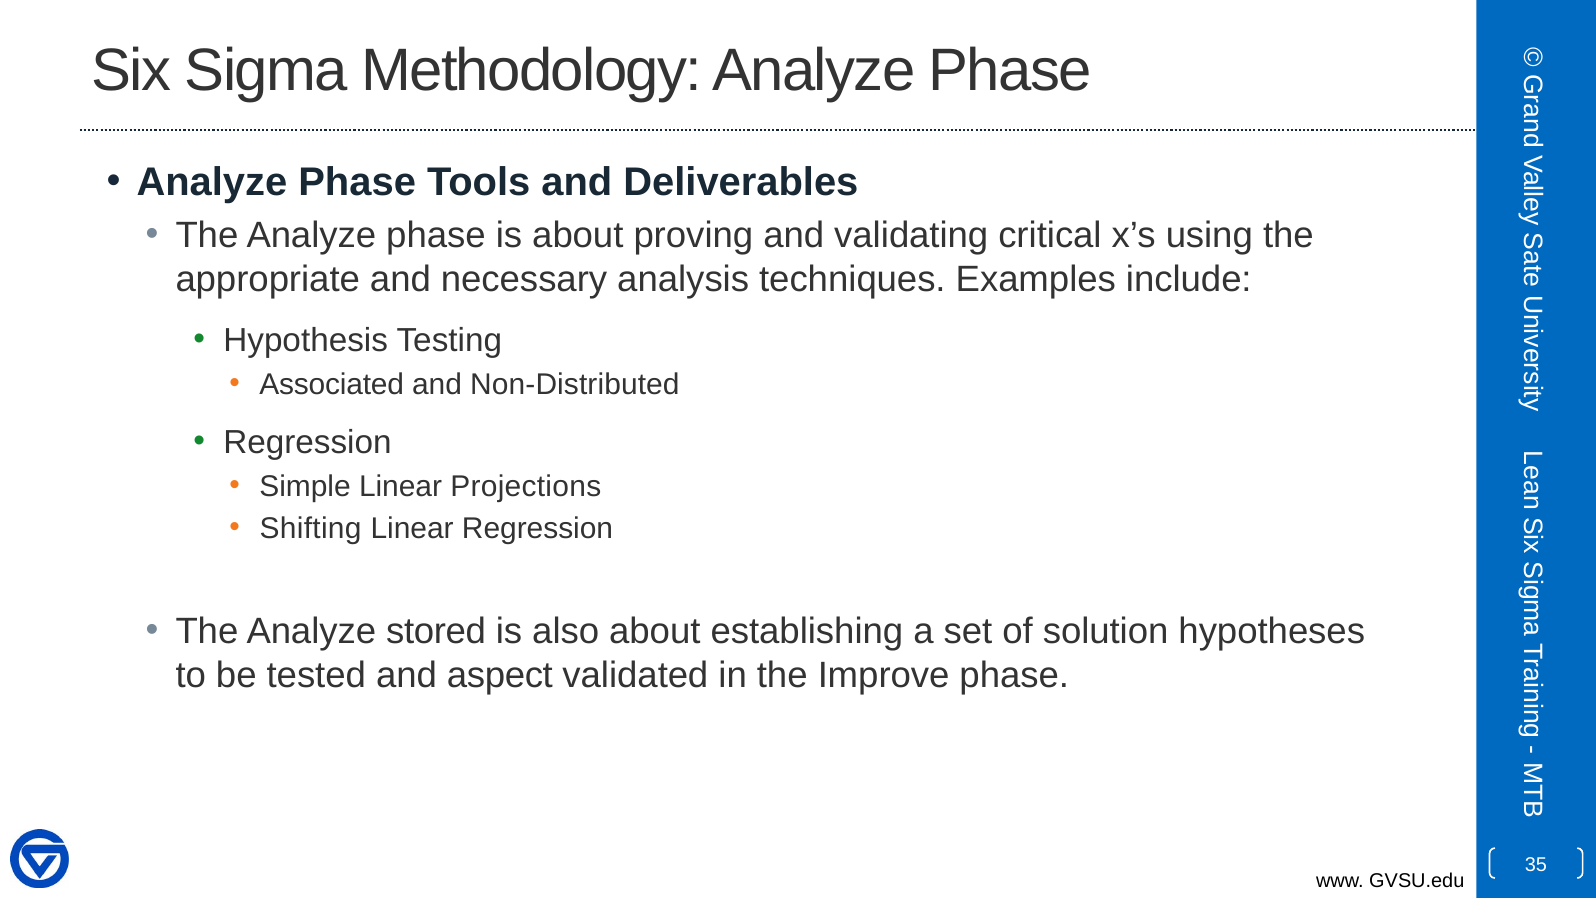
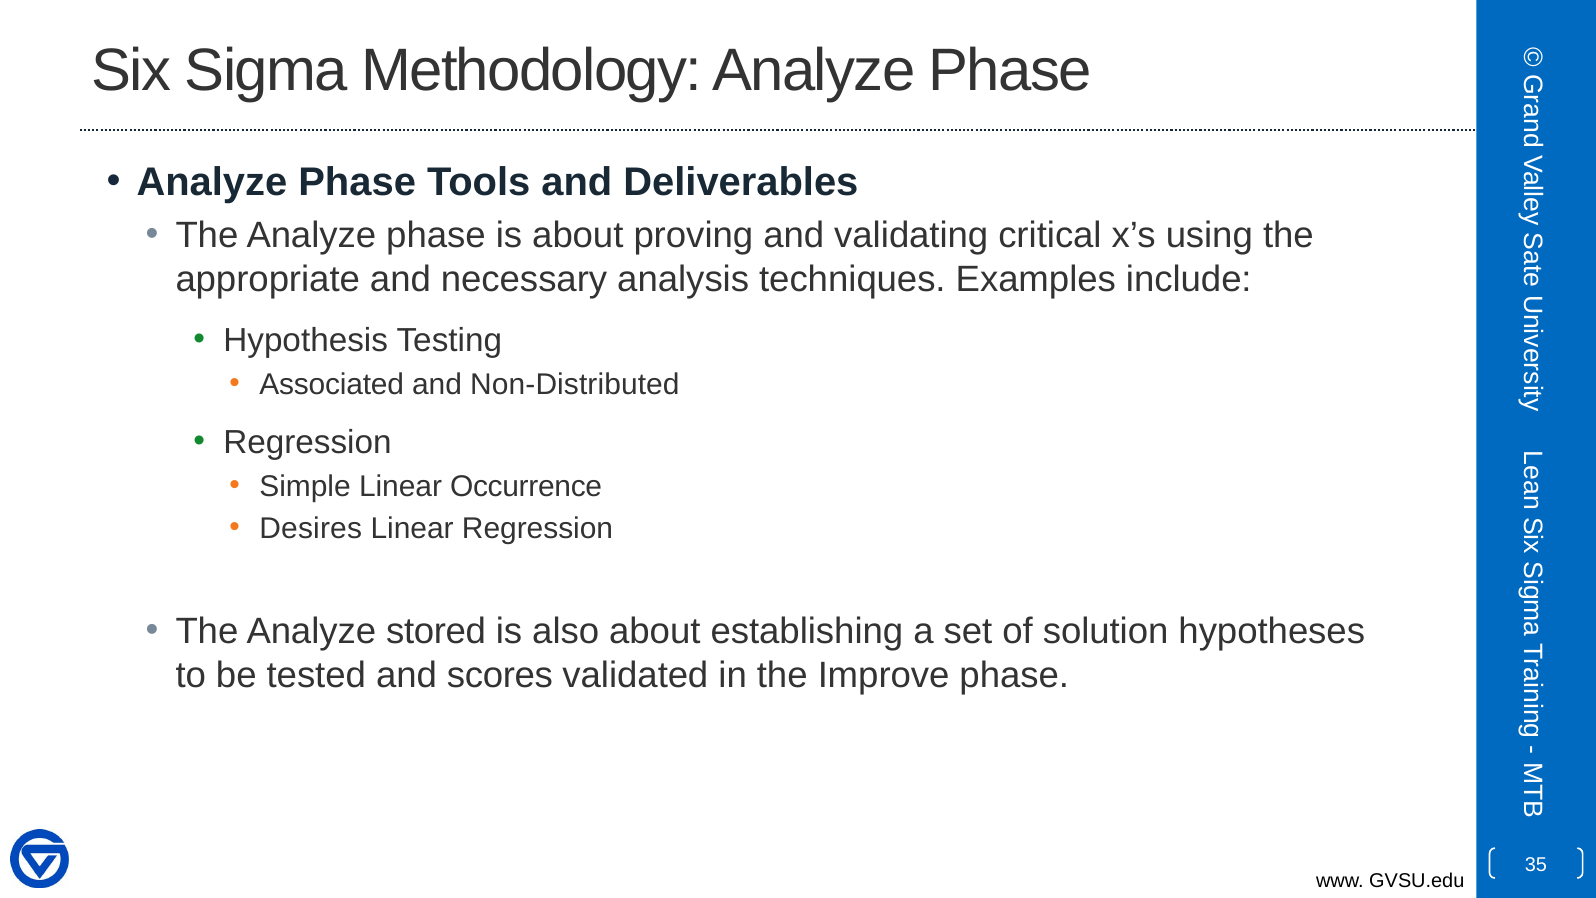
Projections: Projections -> Occurrence
Shifting: Shifting -> Desires
aspect: aspect -> scores
